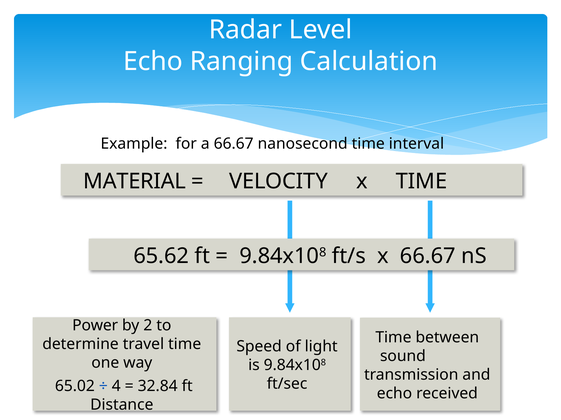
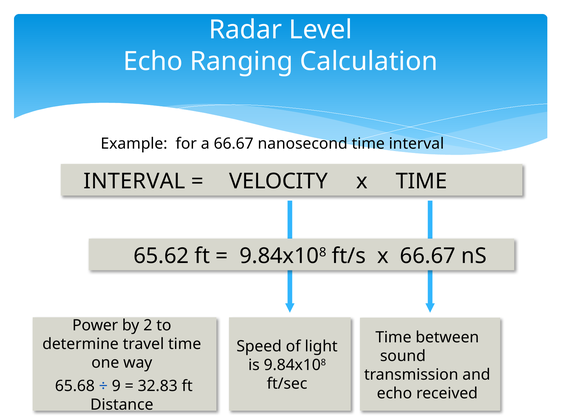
MATERIAL at (135, 182): MATERIAL -> INTERVAL
65.02: 65.02 -> 65.68
4: 4 -> 9
32.84: 32.84 -> 32.83
